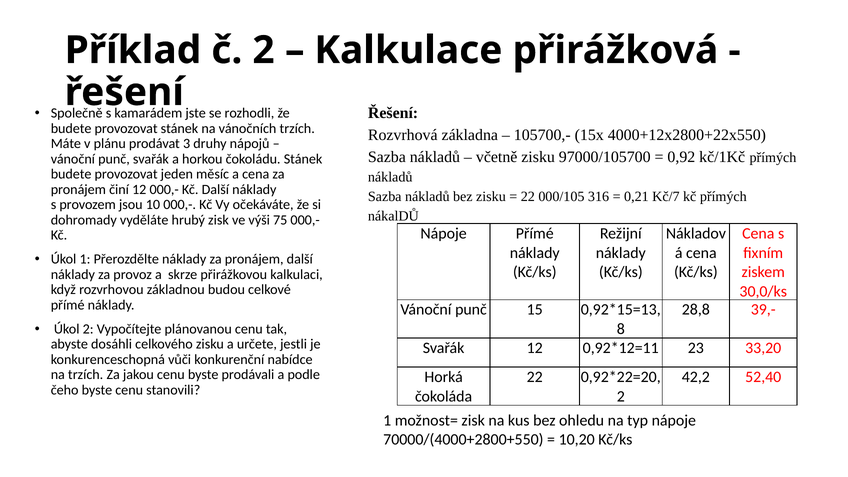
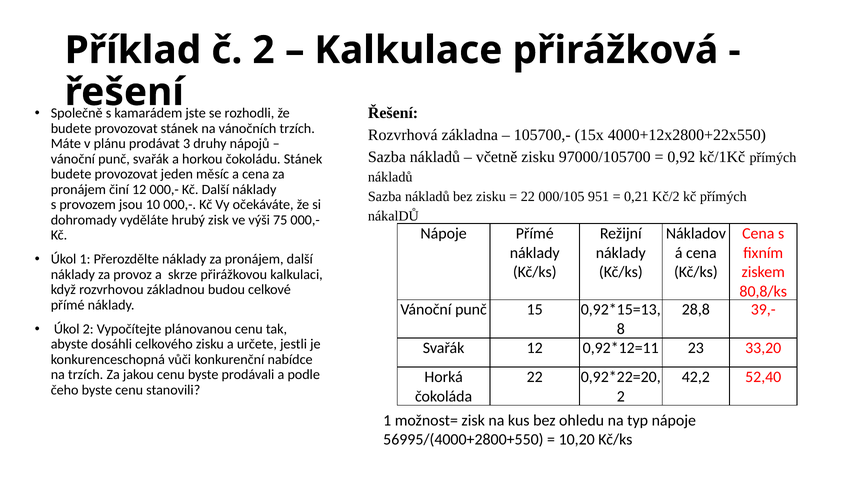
316: 316 -> 951
Kč/7: Kč/7 -> Kč/2
30,0/ks: 30,0/ks -> 80,8/ks
70000/(4000+2800+550: 70000/(4000+2800+550 -> 56995/(4000+2800+550
